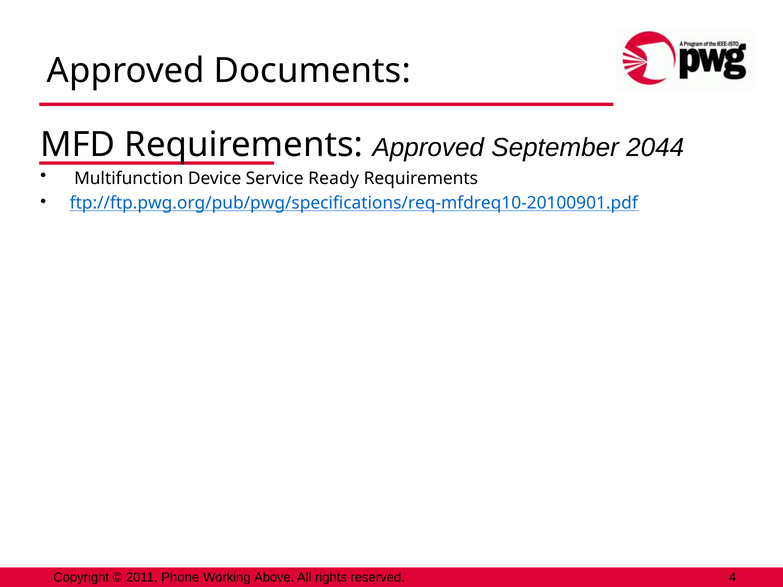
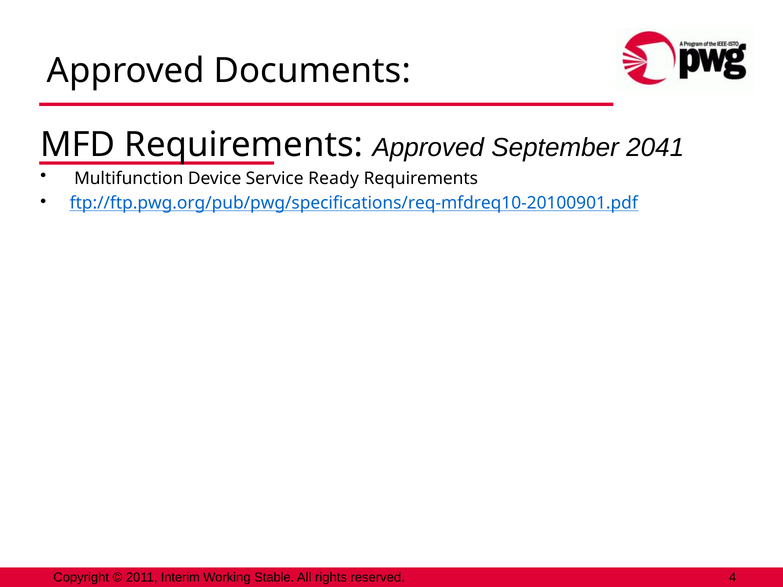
2044: 2044 -> 2041
Phone: Phone -> Interim
Above: Above -> Stable
